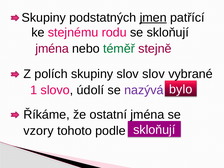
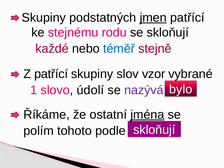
jména at (52, 49): jména -> každé
téměř colour: green -> blue
Z polích: polích -> patřící
slov slov: slov -> vzor
jména at (147, 115) underline: none -> present
vzory: vzory -> polím
